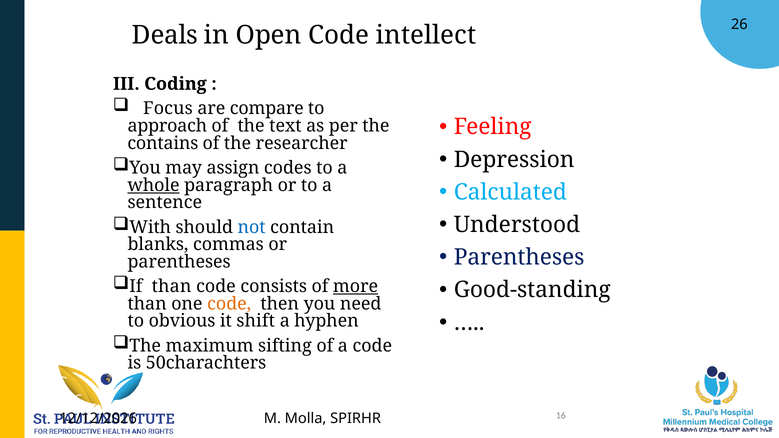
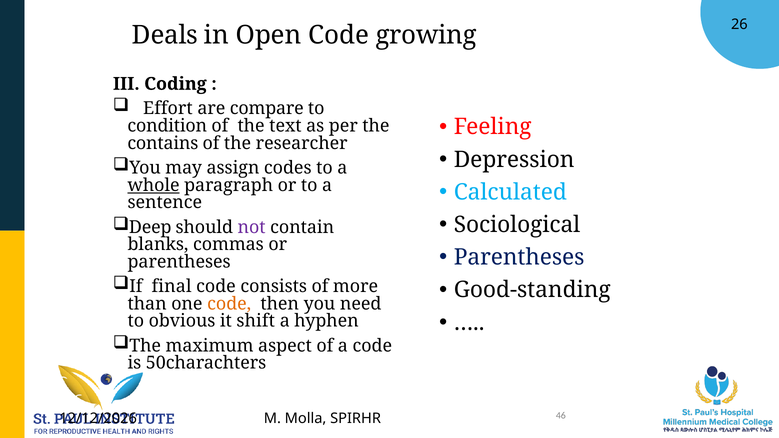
intellect: intellect -> growing
Focus: Focus -> Effort
approach: approach -> condition
Understood: Understood -> Sociological
With: With -> Deep
not colour: blue -> purple
If than: than -> final
more underline: present -> none
sifting: sifting -> aspect
16: 16 -> 46
